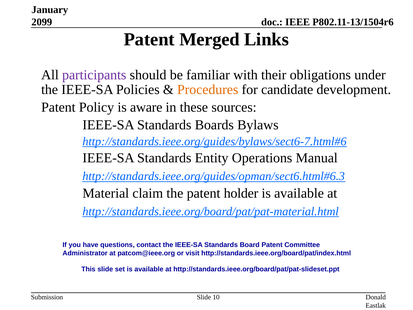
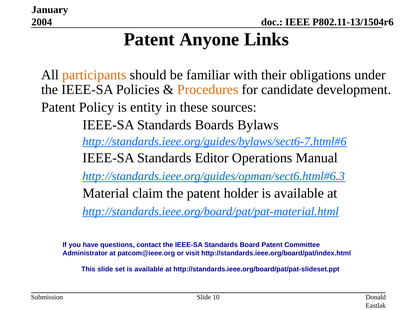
2099: 2099 -> 2004
Merged: Merged -> Anyone
participants colour: purple -> orange
aware: aware -> entity
Entity: Entity -> Editor
